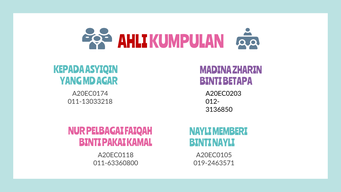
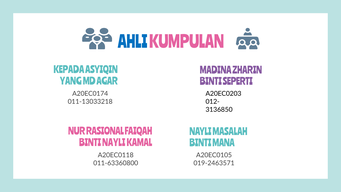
AHLI colour: red -> blue
BETAPA: BETAPA -> SEPERTI
PELBAGAI: PELBAGAI -> RASIONAL
MEMBERI: MEMBERI -> MASALAH
BINTI PAKAI: PAKAI -> NAYLI
BINTI NAYLI: NAYLI -> MANA
